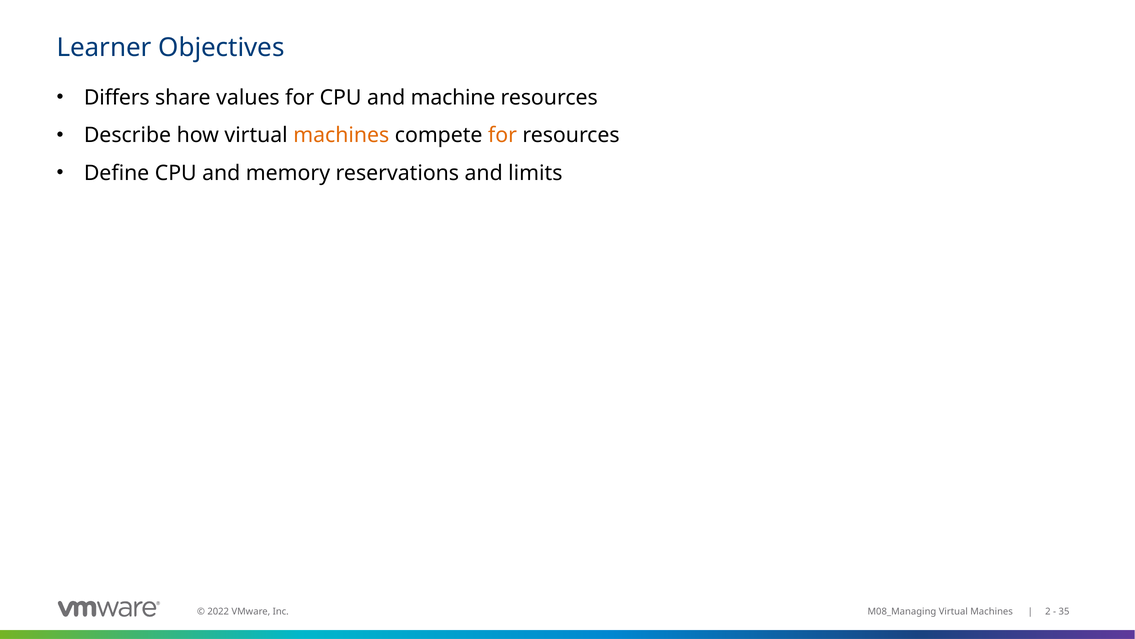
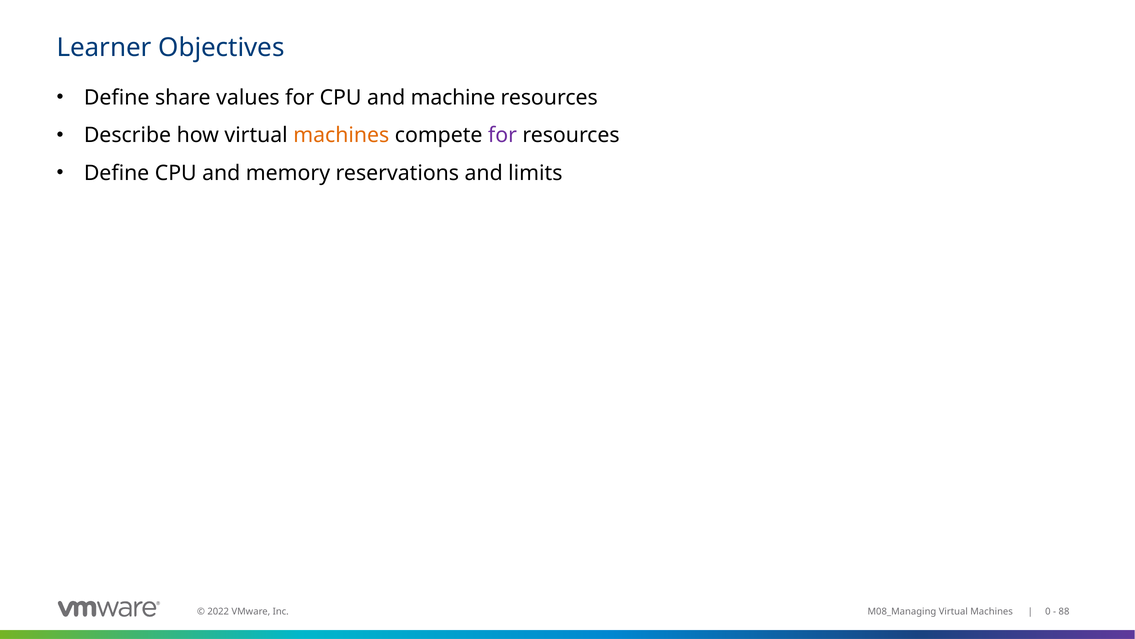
Differs at (117, 98): Differs -> Define
for at (502, 135) colour: orange -> purple
2: 2 -> 0
35: 35 -> 88
